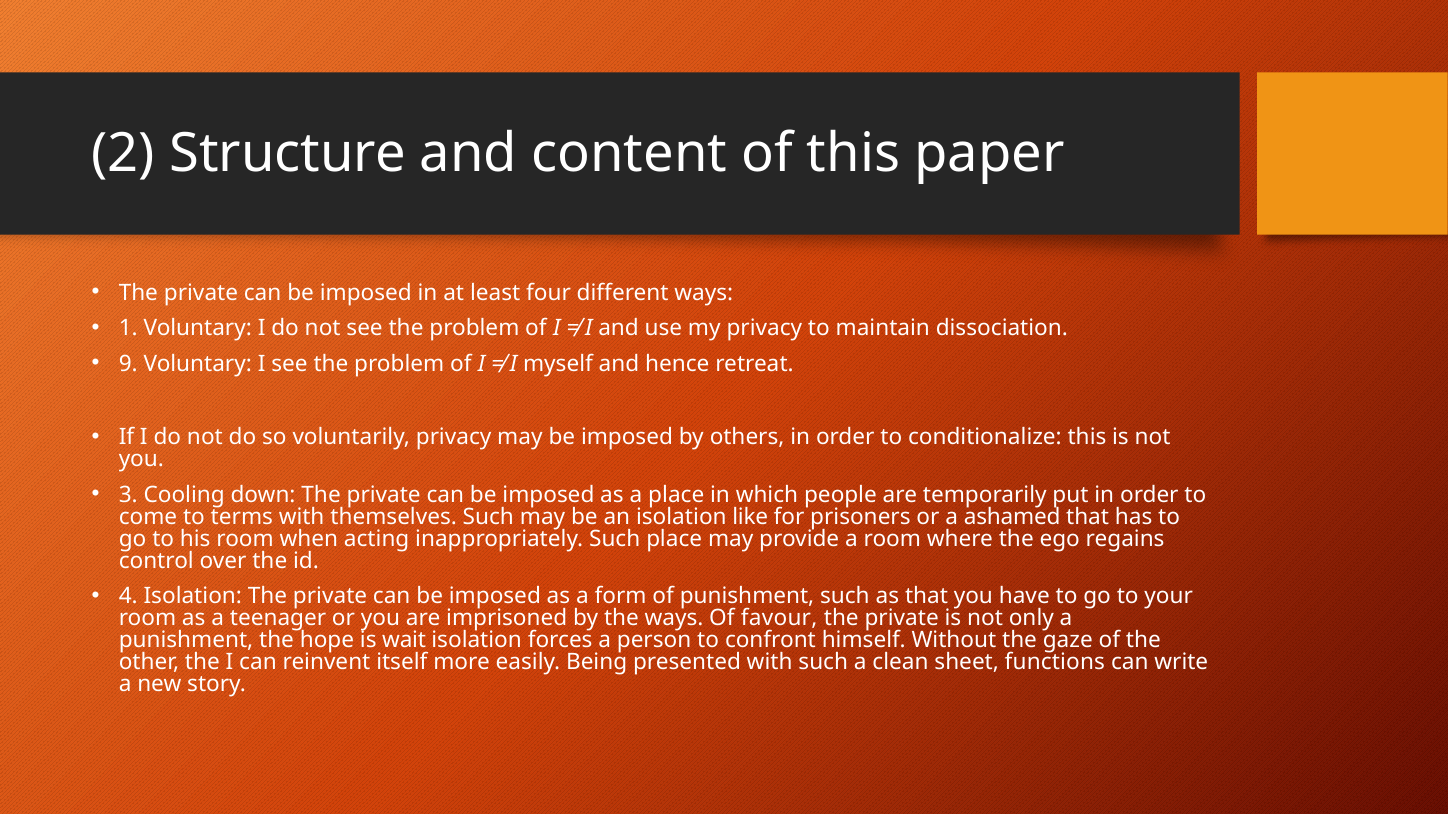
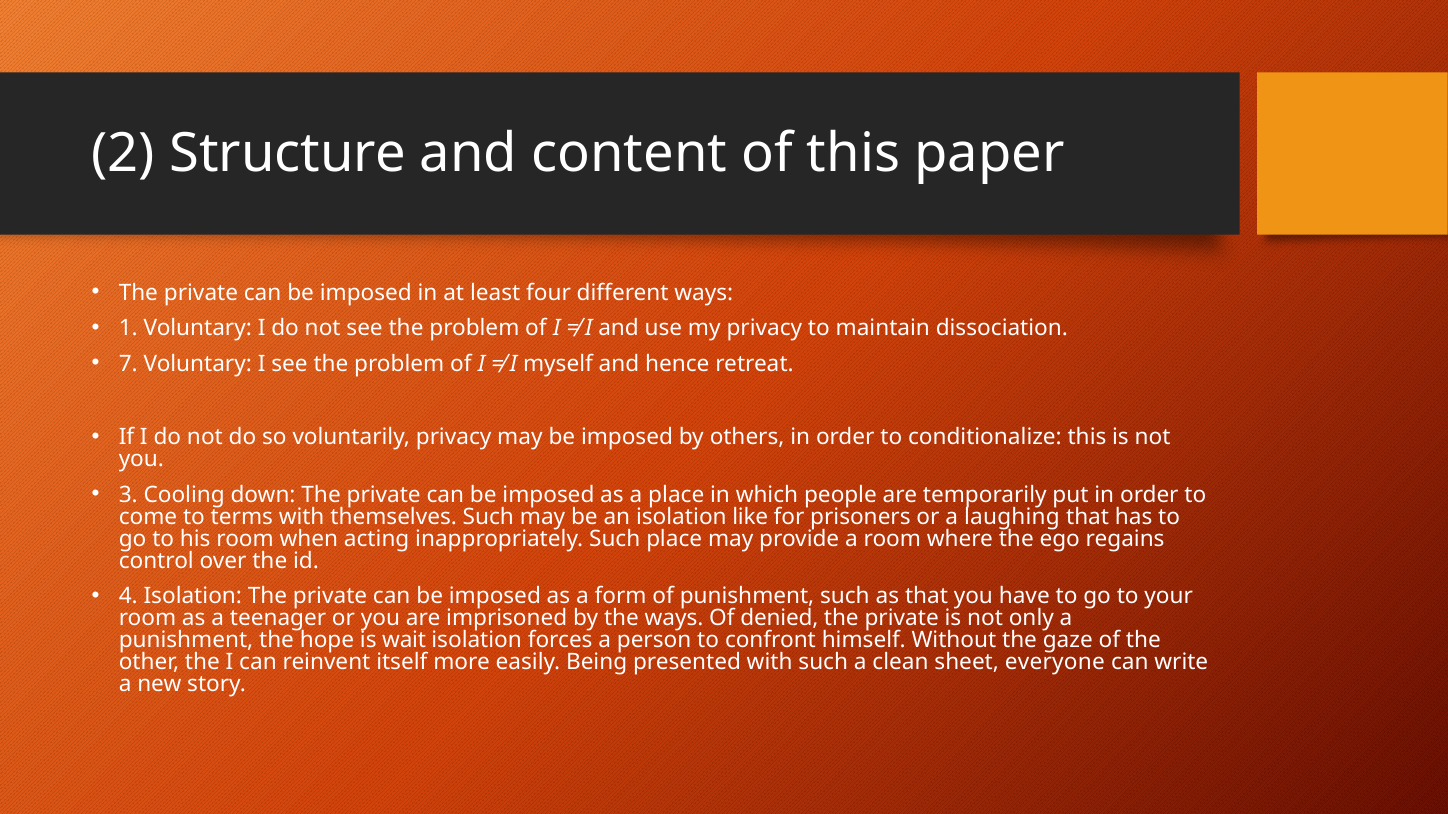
9: 9 -> 7
ashamed: ashamed -> laughing
favour: favour -> denied
functions: functions -> everyone
